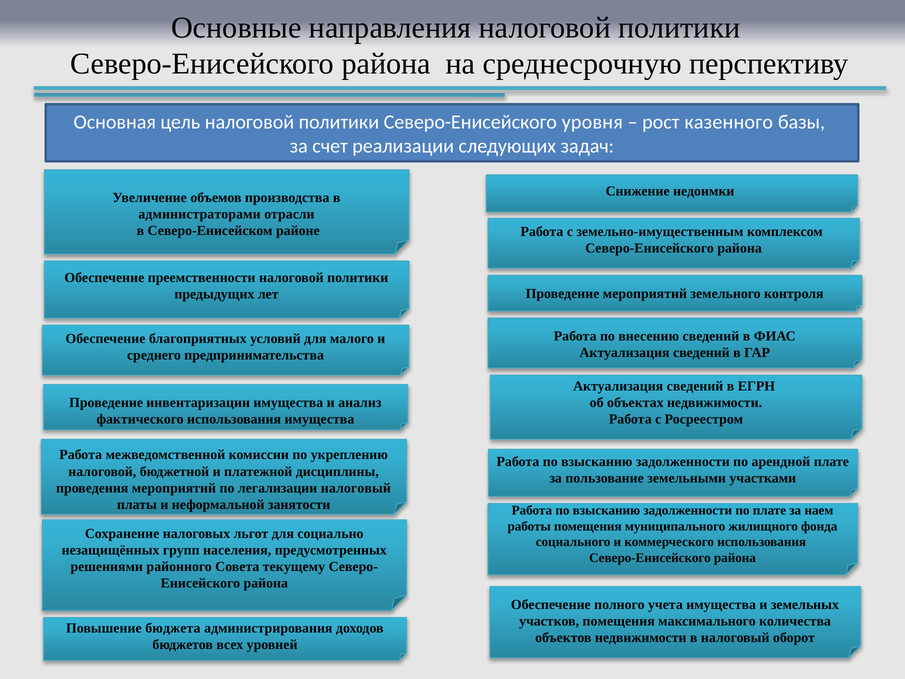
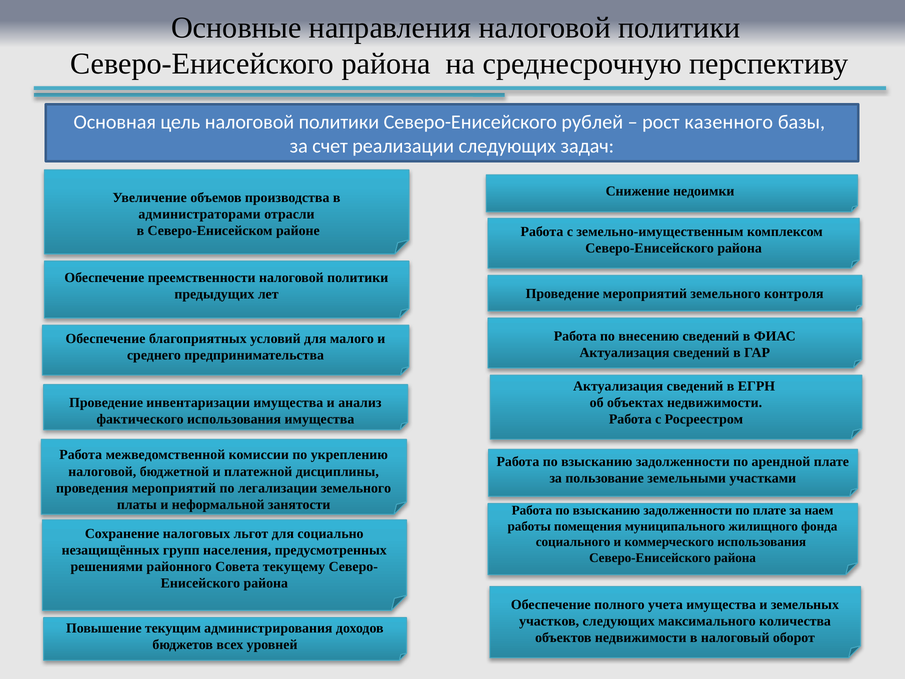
уровня: уровня -> рублей
легализации налоговый: налоговый -> земельного
участков помещения: помещения -> следующих
бюджета: бюджета -> текущим
